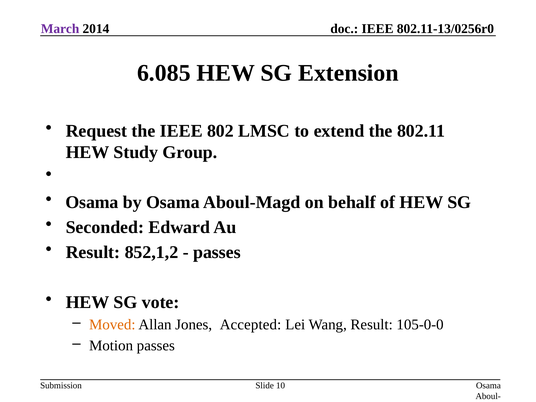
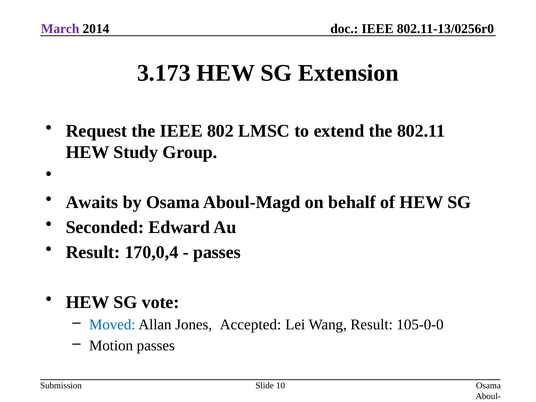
6.085: 6.085 -> 3.173
Osama at (92, 202): Osama -> Awaits
852,1,2: 852,1,2 -> 170,0,4
Moved colour: orange -> blue
